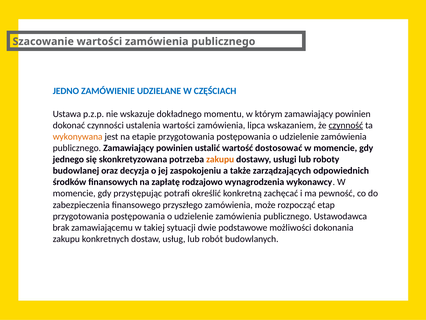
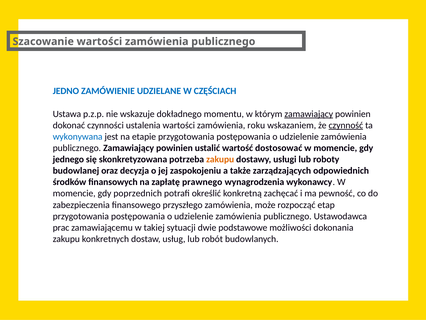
zamawiający at (309, 114) underline: none -> present
lipca: lipca -> roku
wykonywana colour: orange -> blue
rodzajowo: rodzajowo -> prawnego
przystępując: przystępując -> poprzednich
brak: brak -> prac
